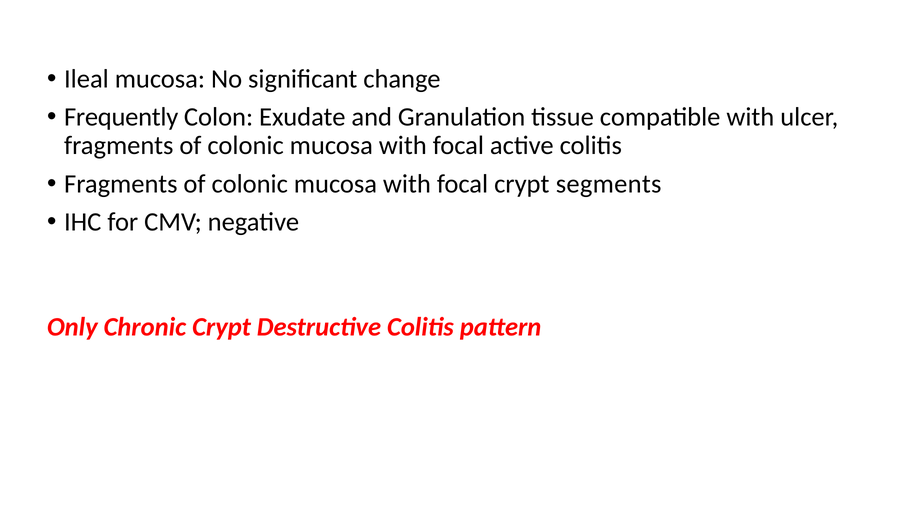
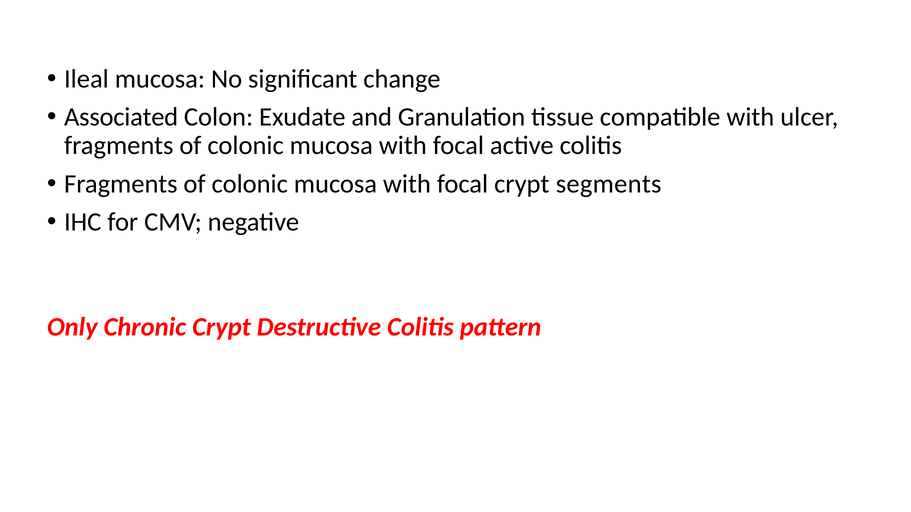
Frequently: Frequently -> Associated
